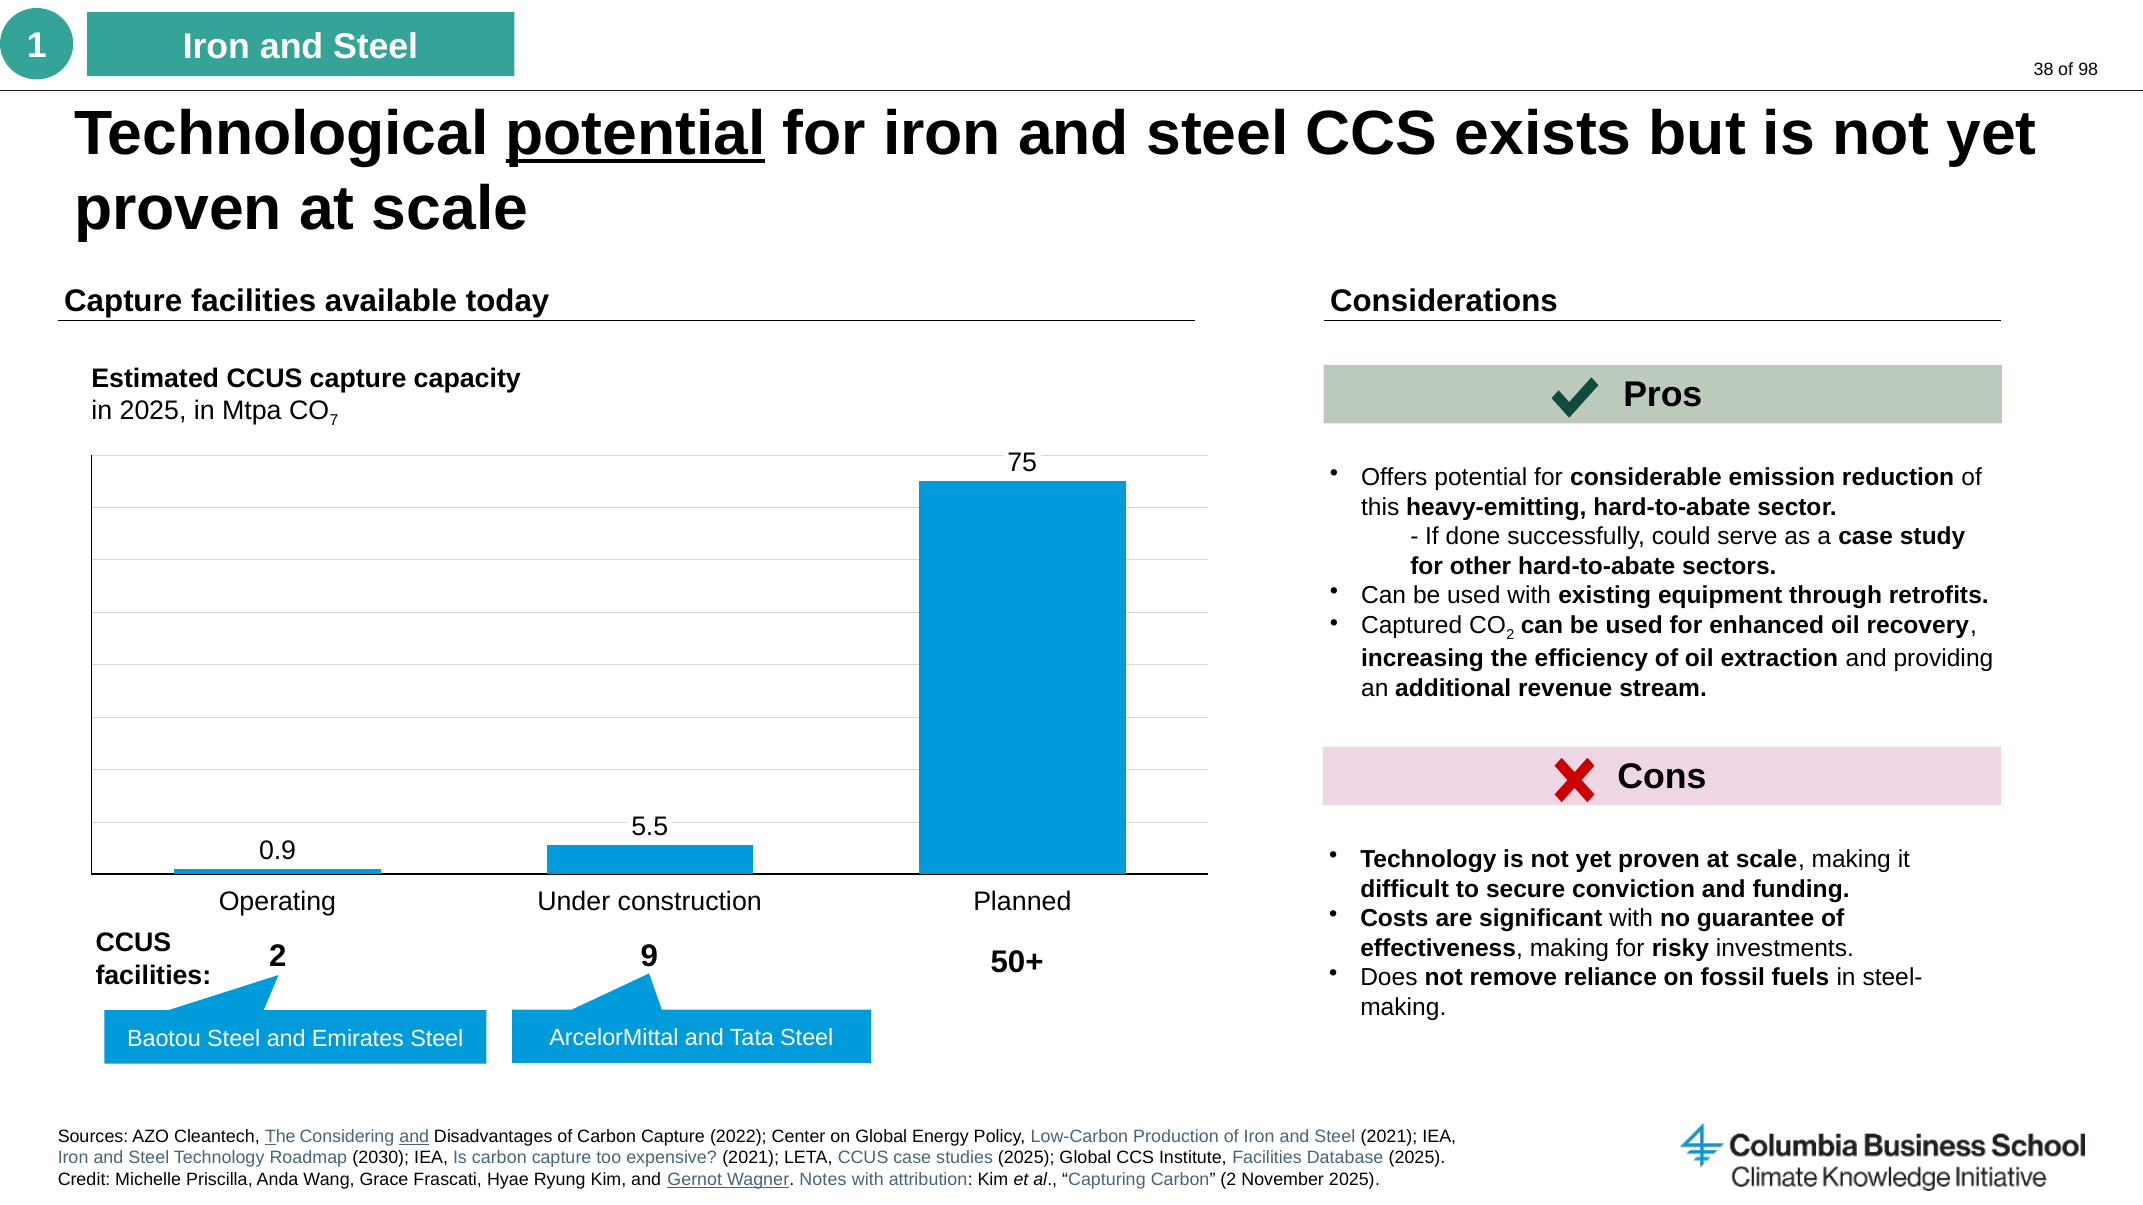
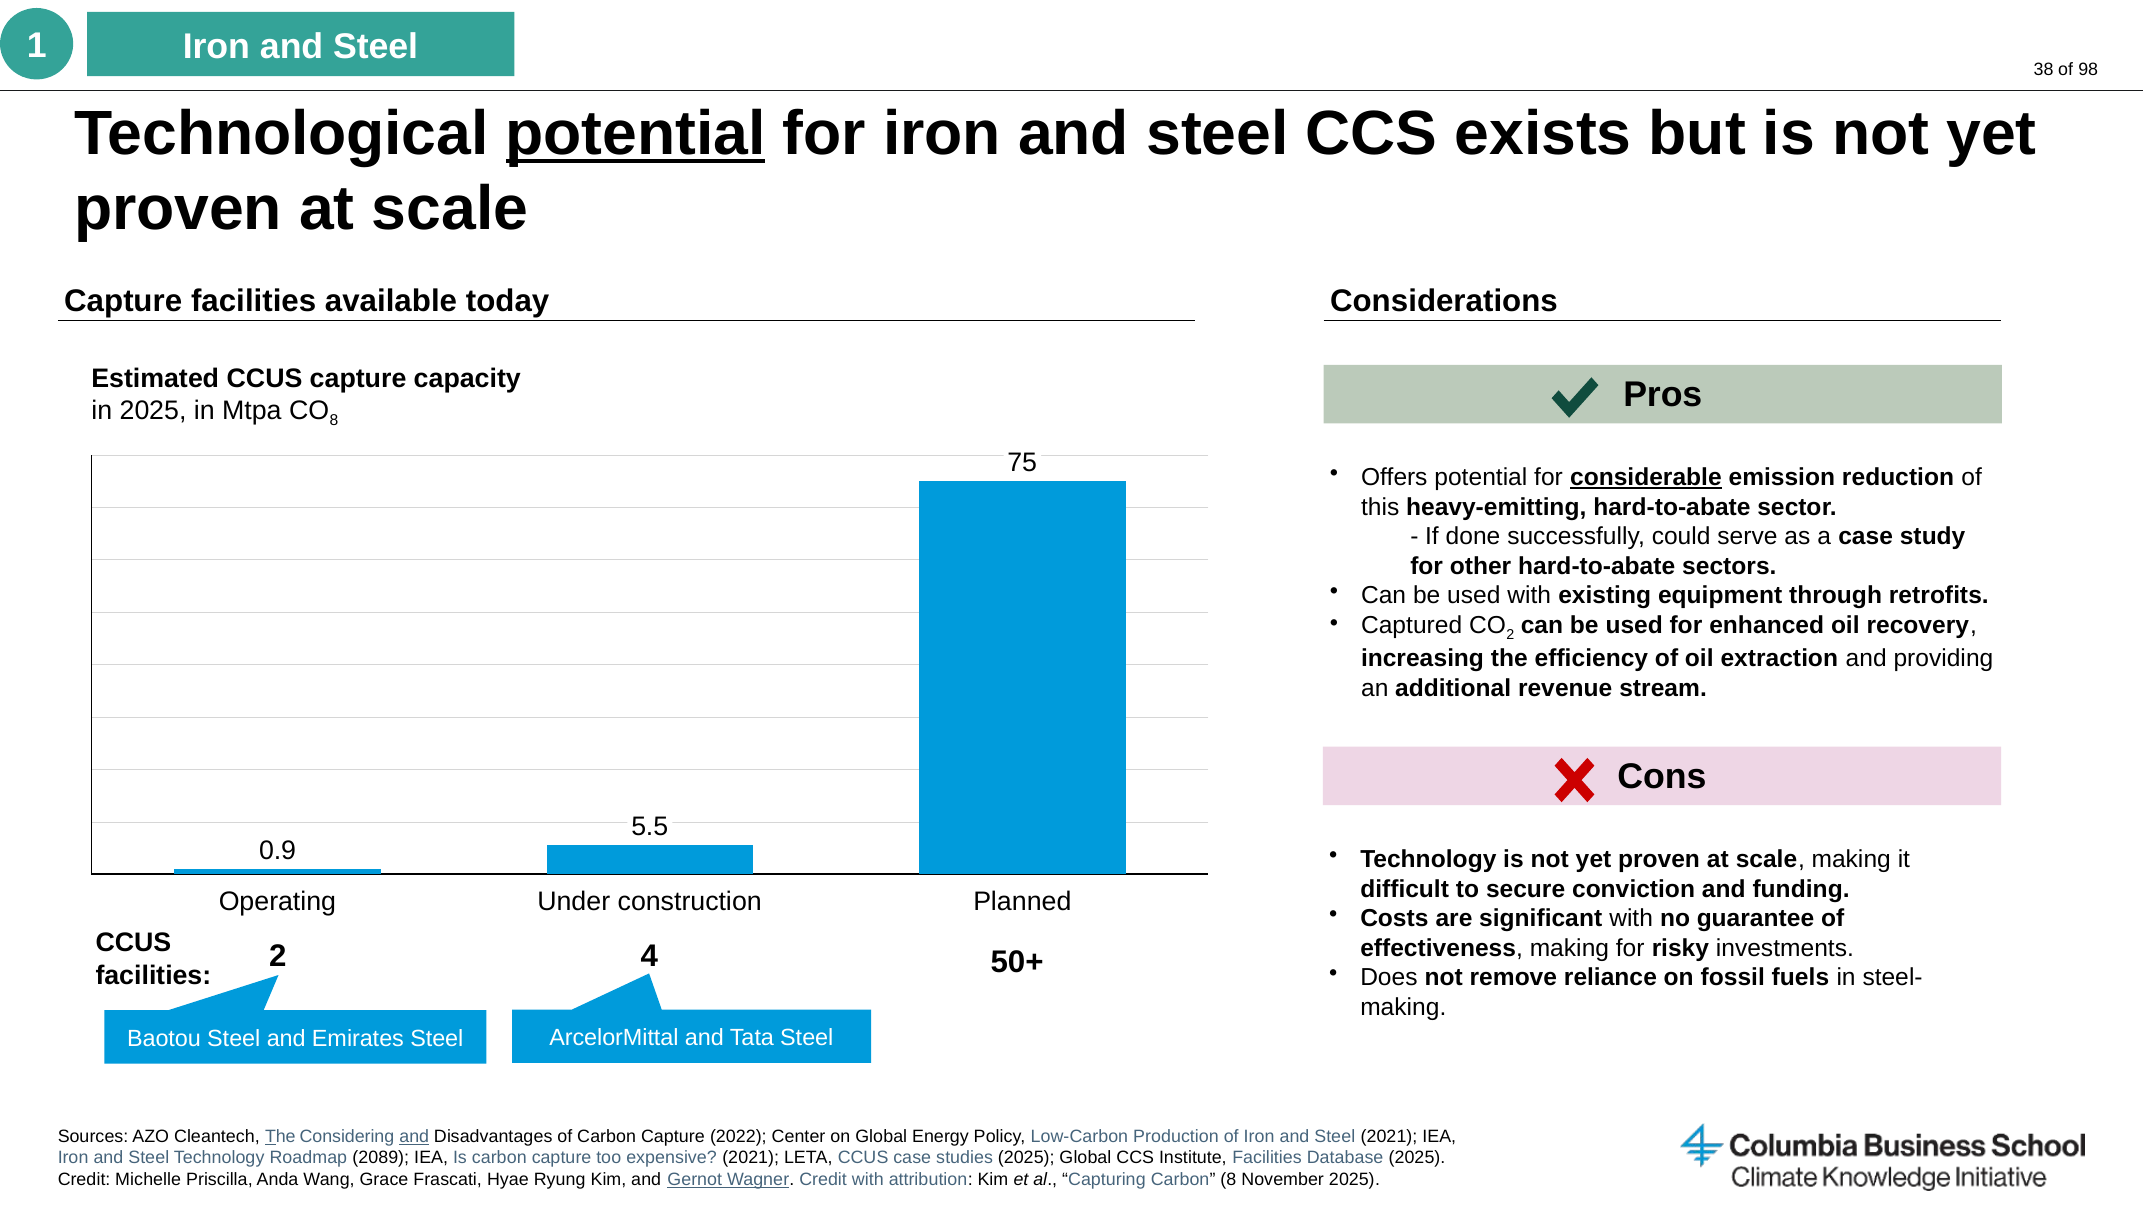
7 at (334, 421): 7 -> 8
considerable underline: none -> present
9: 9 -> 4
2030: 2030 -> 2089
Wagner Notes: Notes -> Credit
Carbon 2: 2 -> 8
